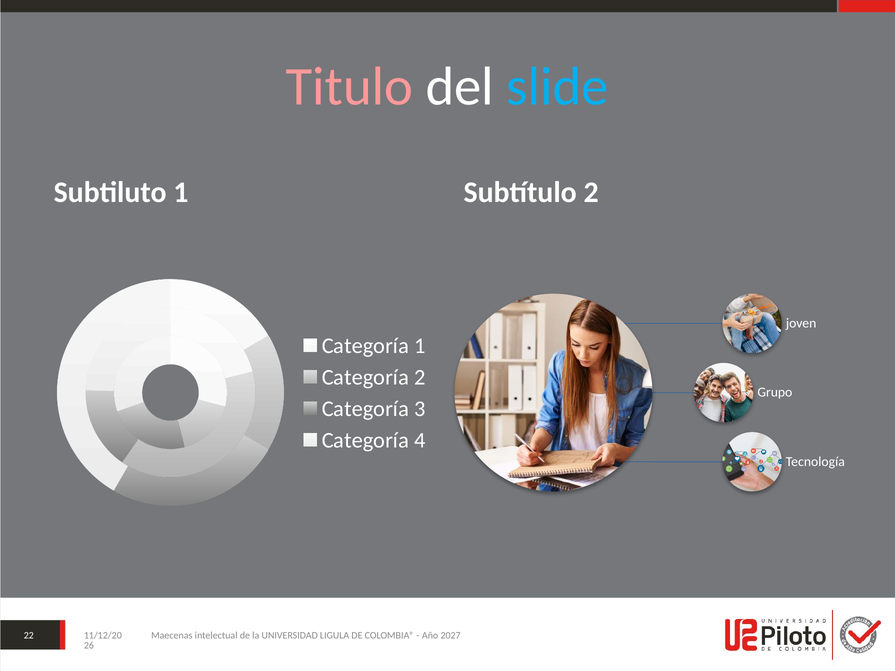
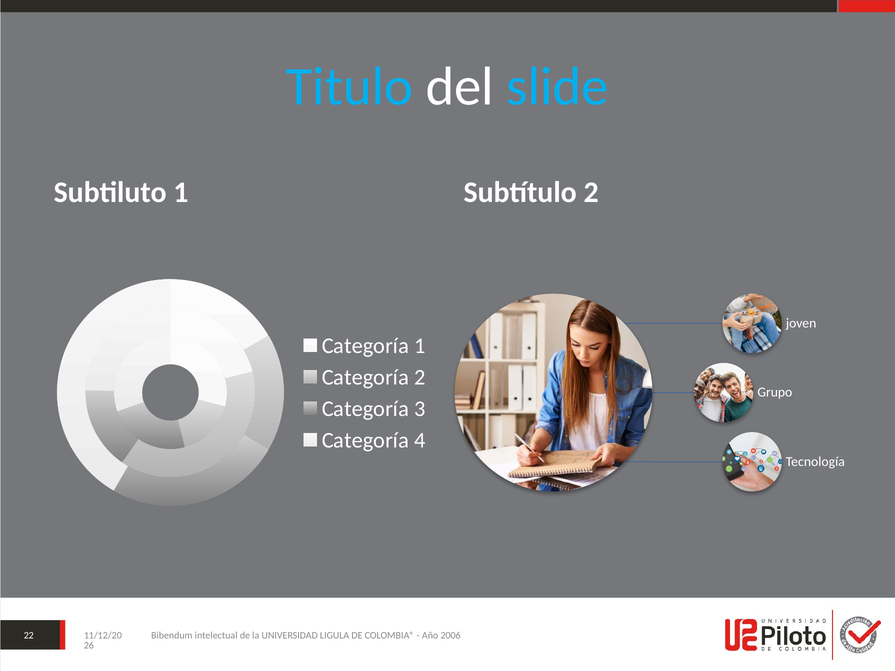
Titulo colour: pink -> light blue
Maecenas: Maecenas -> Bibendum
2027: 2027 -> 2006
